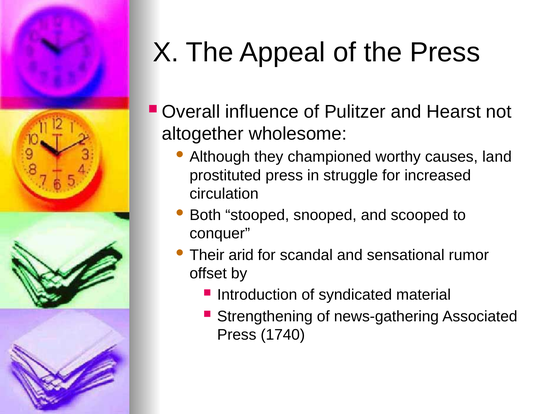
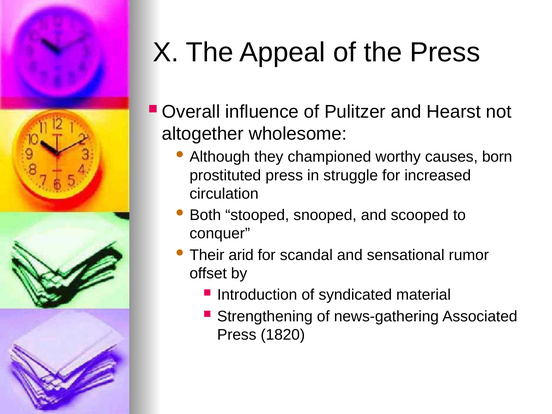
land: land -> born
1740: 1740 -> 1820
